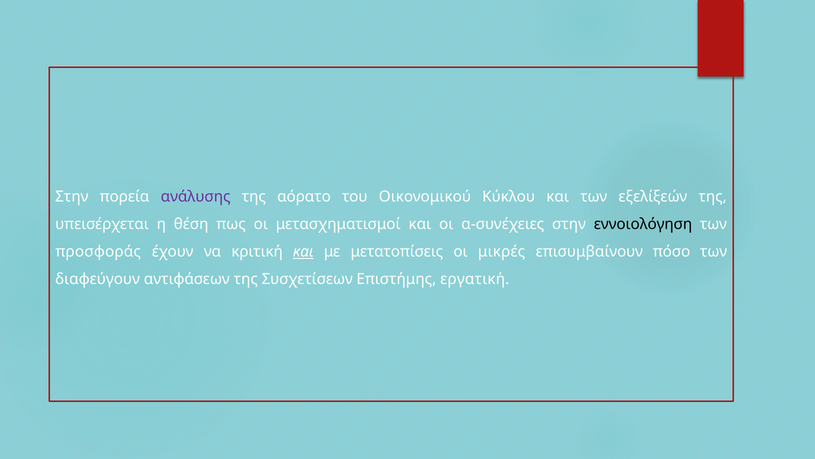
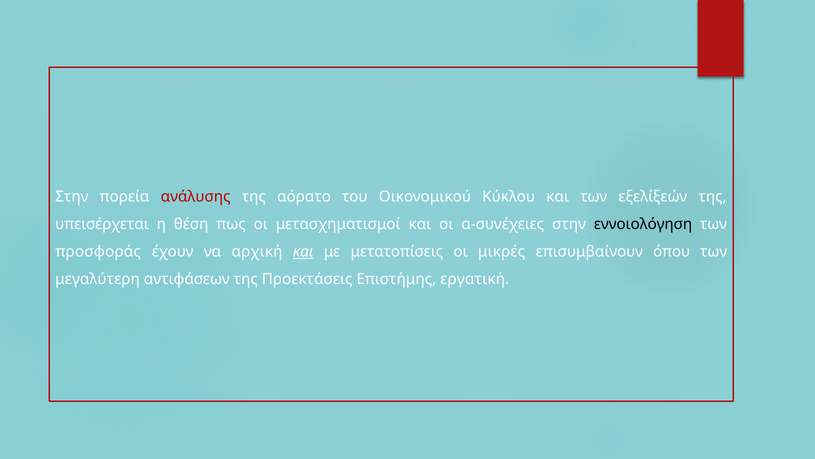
ανάλυσης colour: purple -> red
κριτική: κριτική -> αρχική
πόσο: πόσο -> όπου
διαφεύγουν: διαφεύγουν -> μεγαλύτερη
Συσχετίσεων: Συσχετίσεων -> Προεκτάσεις
